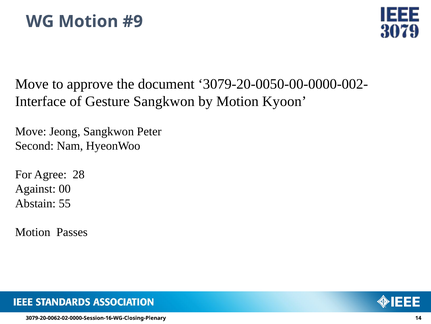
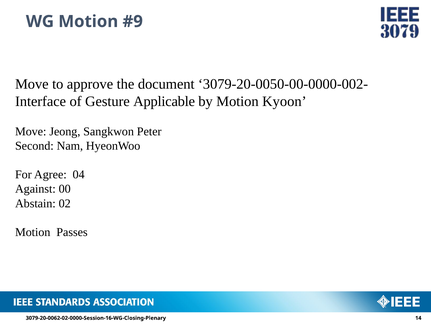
Gesture Sangkwon: Sangkwon -> Applicable
28: 28 -> 04
55: 55 -> 02
